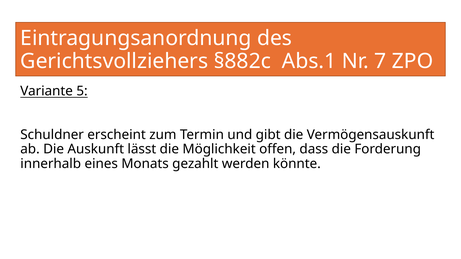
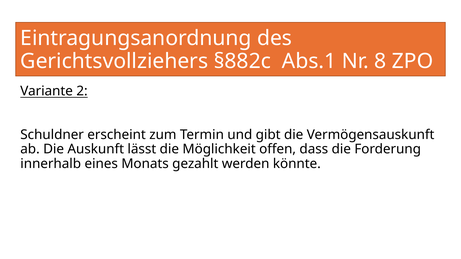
7: 7 -> 8
5: 5 -> 2
